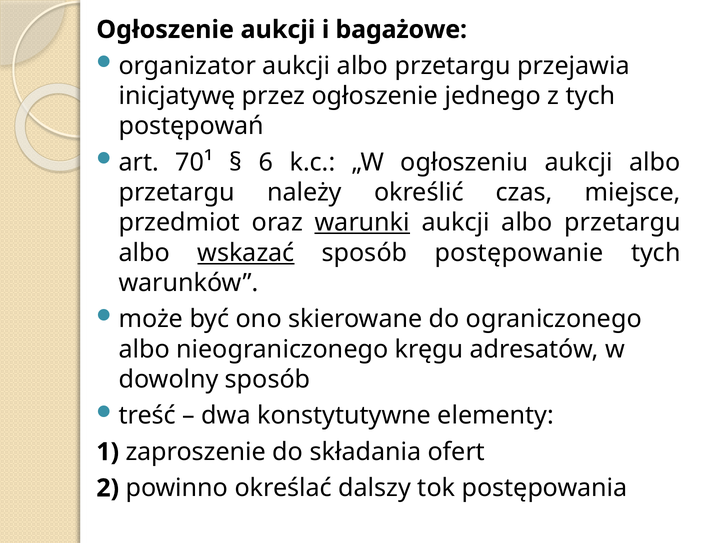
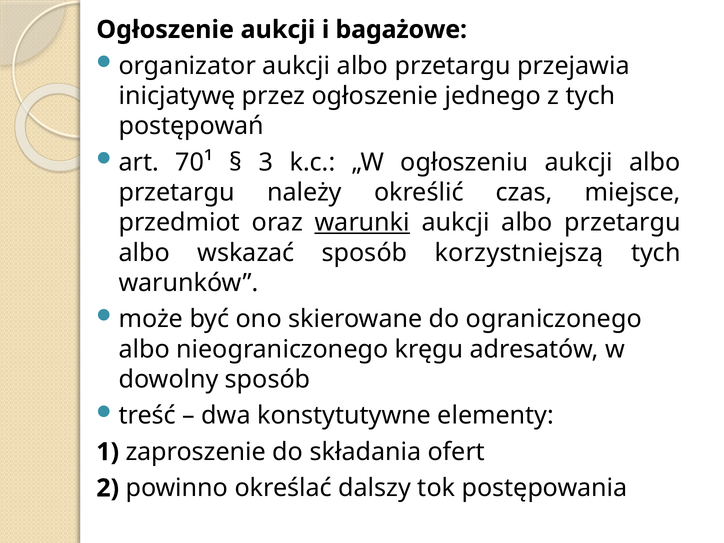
6: 6 -> 3
wskazać underline: present -> none
postępowanie: postępowanie -> korzystniejszą
